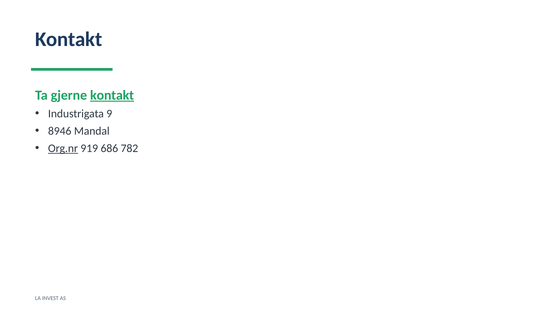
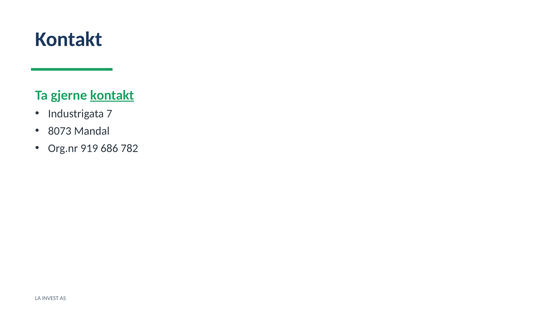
9: 9 -> 7
8946: 8946 -> 8073
Org.nr underline: present -> none
